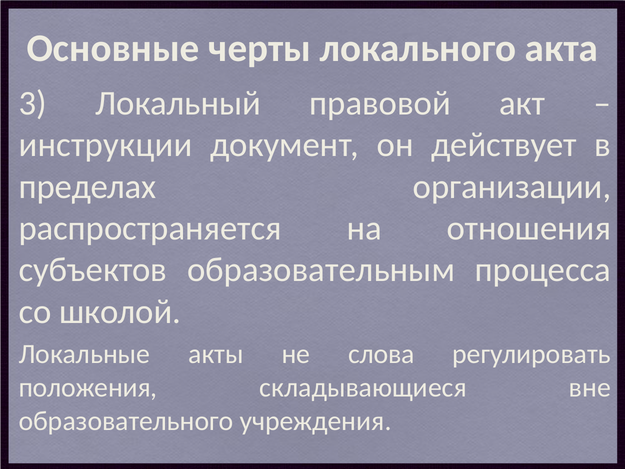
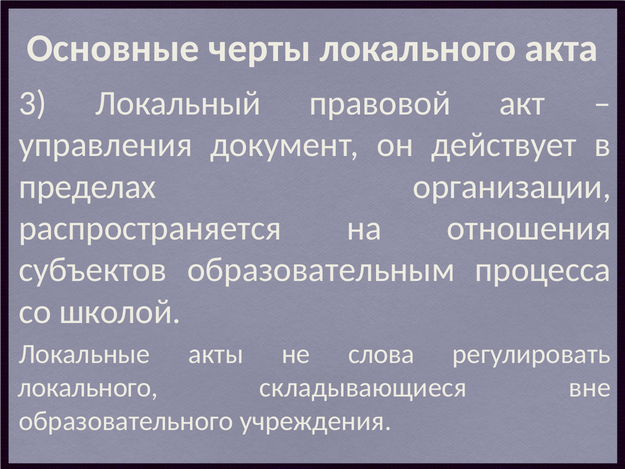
инструкции: инструкции -> управления
положения at (88, 387): положения -> локального
